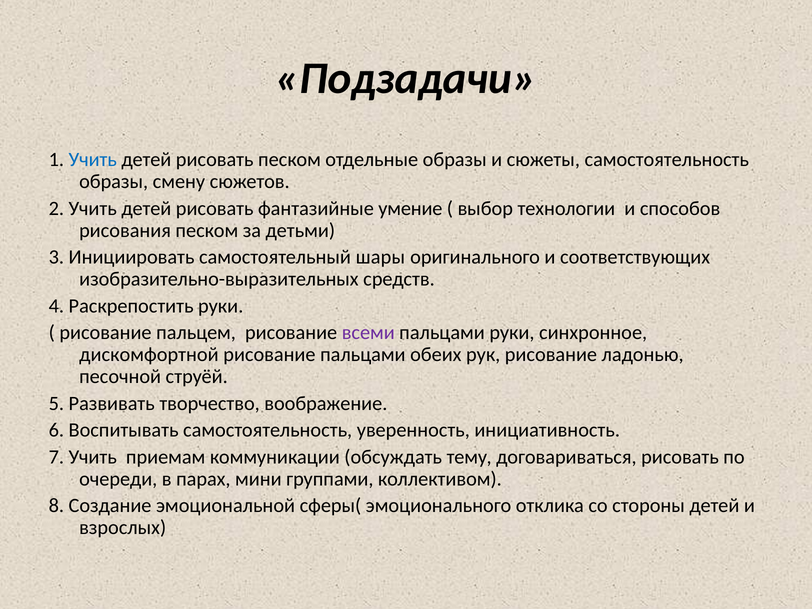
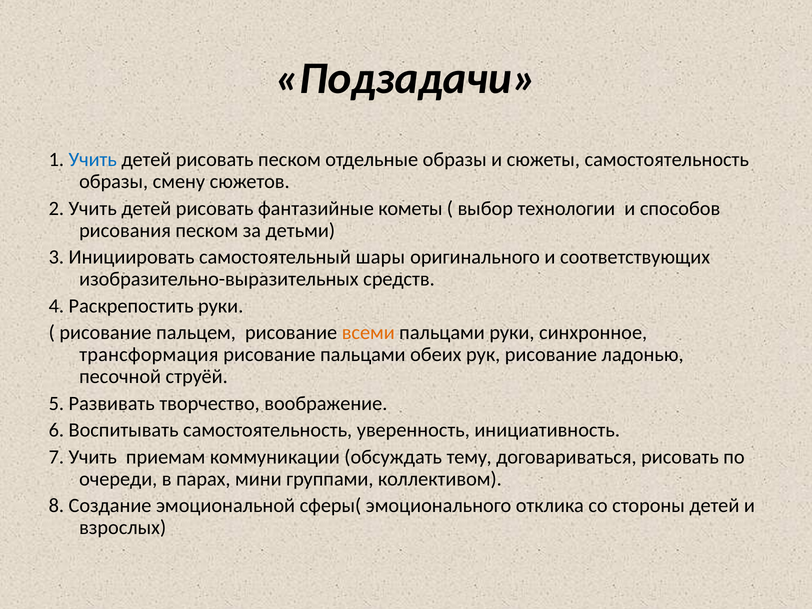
умение: умение -> кометы
всеми colour: purple -> orange
дискомфортной: дискомфортной -> трансформация
